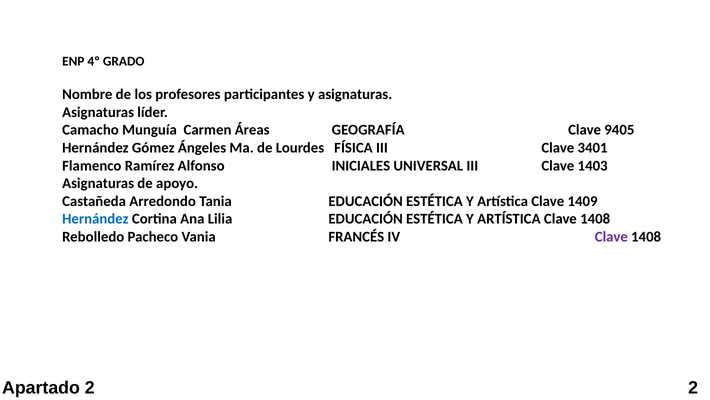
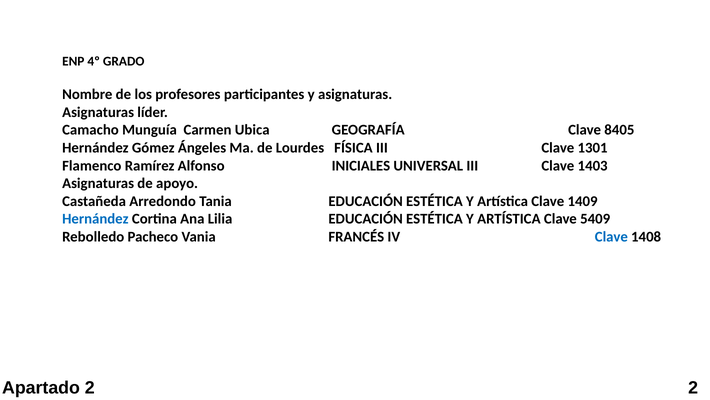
Áreas: Áreas -> Ubica
9405: 9405 -> 8405
3401: 3401 -> 1301
ARTÍSTICA Clave 1408: 1408 -> 5409
Clave at (611, 236) colour: purple -> blue
